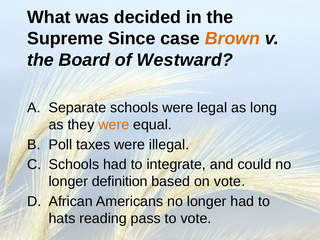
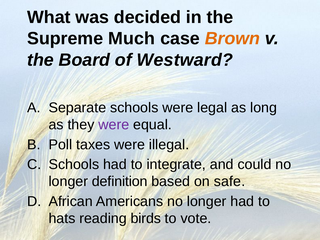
Since: Since -> Much
were at (114, 125) colour: orange -> purple
on vote: vote -> safe
pass: pass -> birds
